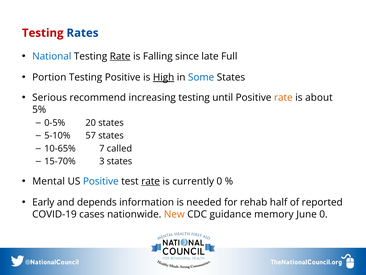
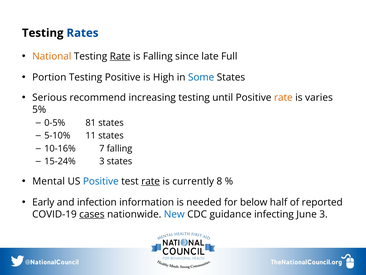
Testing at (43, 33) colour: red -> black
National colour: blue -> orange
High underline: present -> none
about: about -> varies
20: 20 -> 81
57: 57 -> 11
10-65%: 10-65% -> 10-16%
7 called: called -> falling
15-70%: 15-70% -> 15-24%
currently 0: 0 -> 8
depends: depends -> infection
rehab: rehab -> below
cases underline: none -> present
New colour: orange -> blue
memory: memory -> infecting
June 0: 0 -> 3
